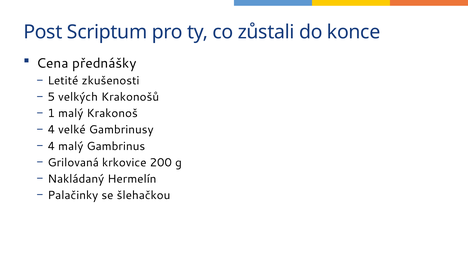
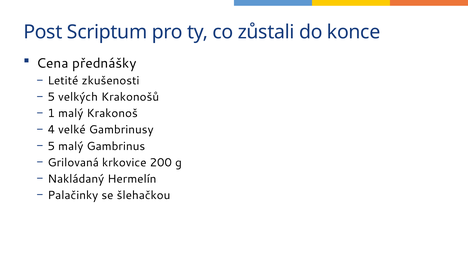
4 at (51, 146): 4 -> 5
